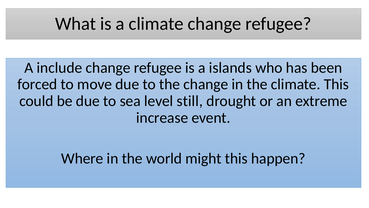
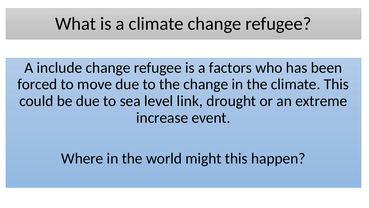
islands: islands -> factors
still: still -> link
